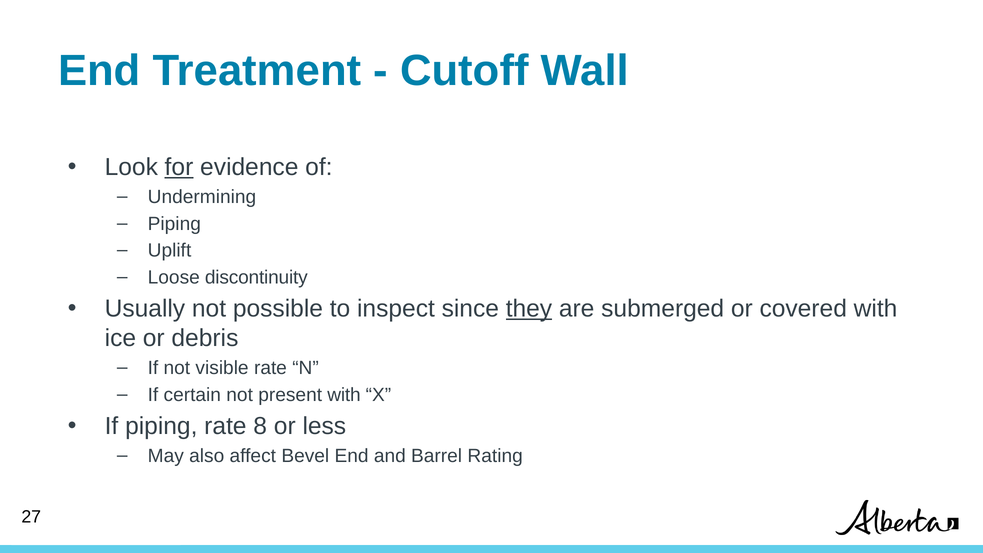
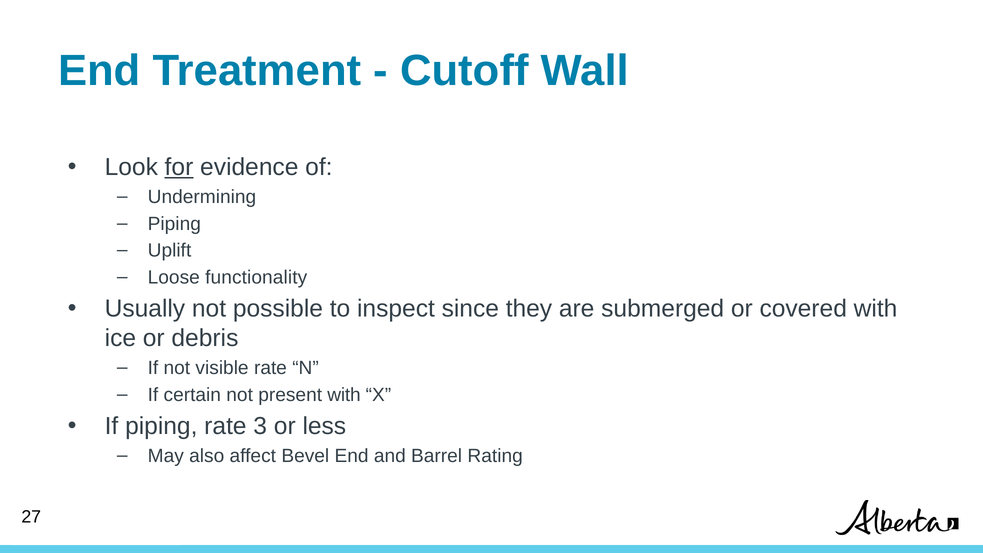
discontinuity: discontinuity -> functionality
they underline: present -> none
8: 8 -> 3
